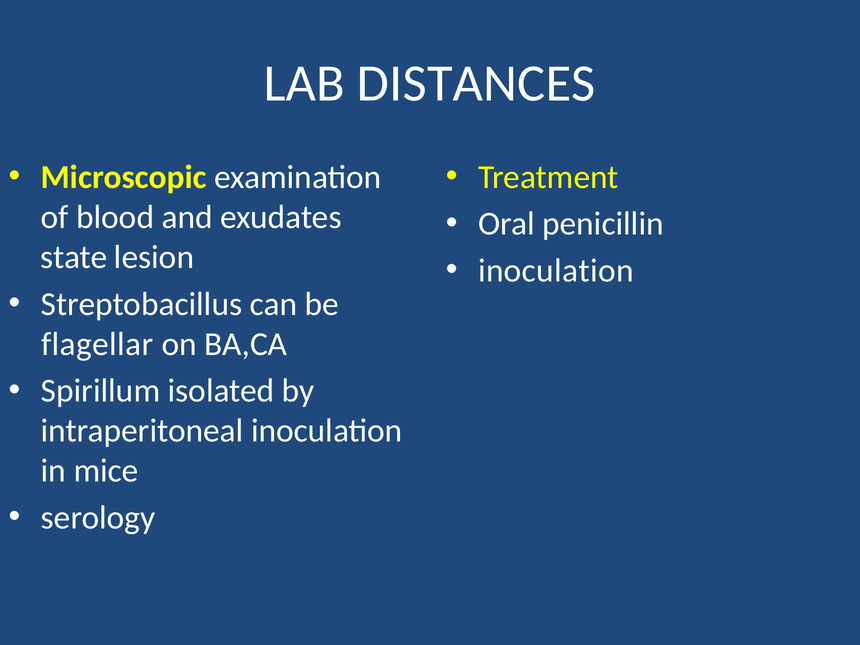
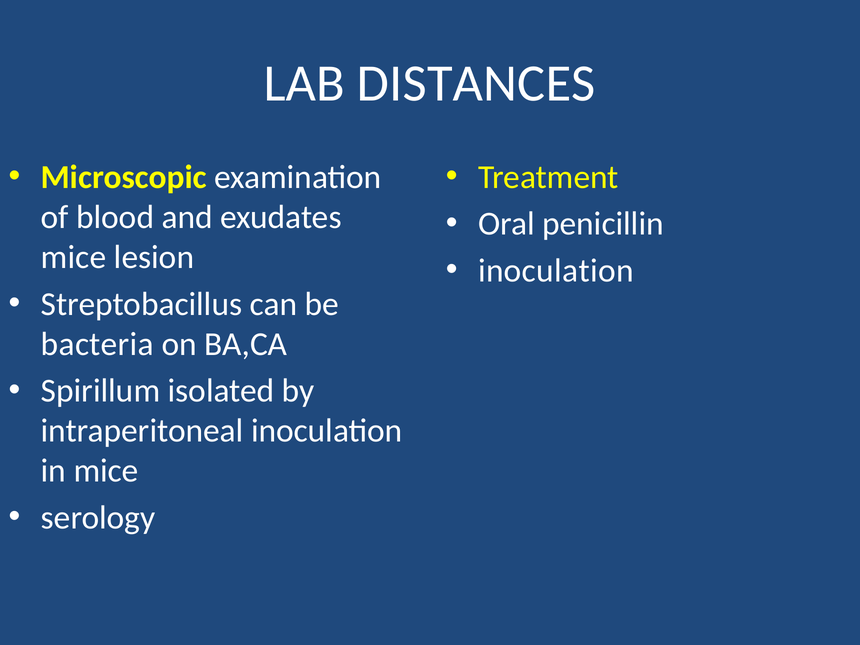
state at (74, 257): state -> mice
flagellar: flagellar -> bacteria
